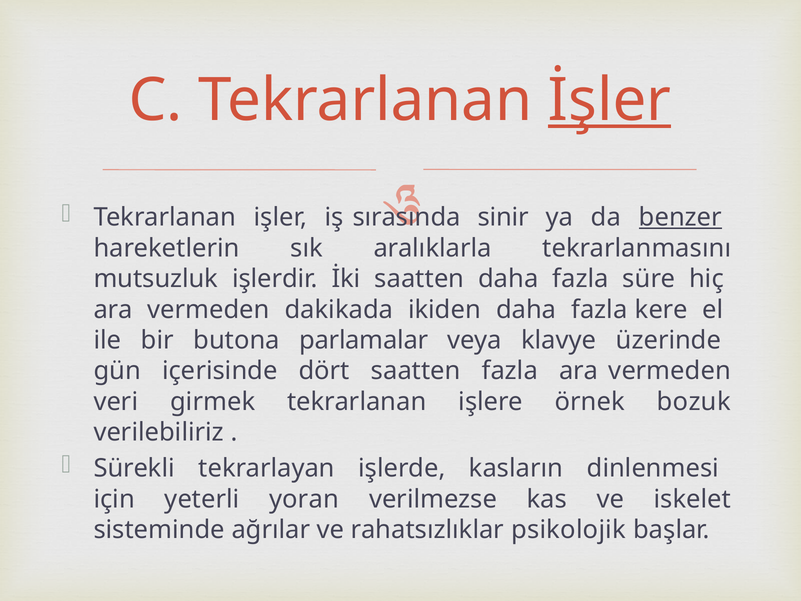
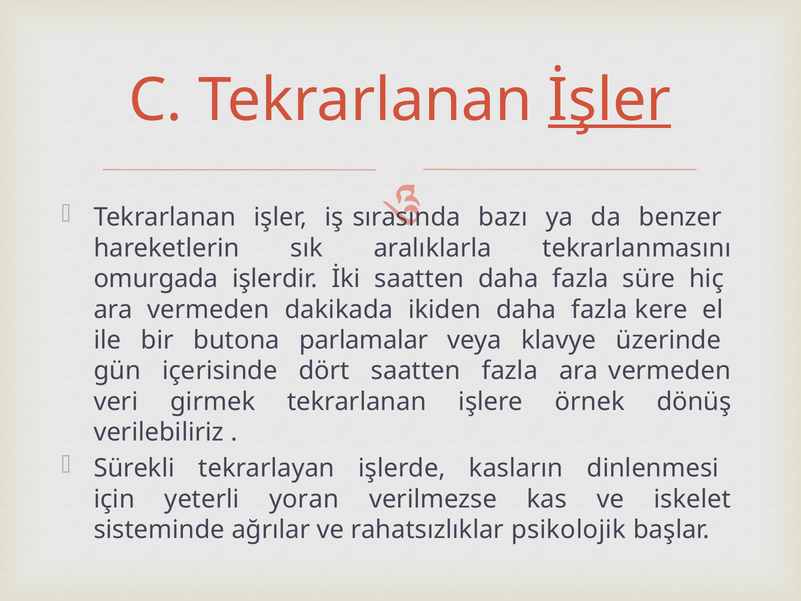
sinir: sinir -> bazı
benzer underline: present -> none
mutsuzluk: mutsuzluk -> omurgada
bozuk: bozuk -> dönüş
